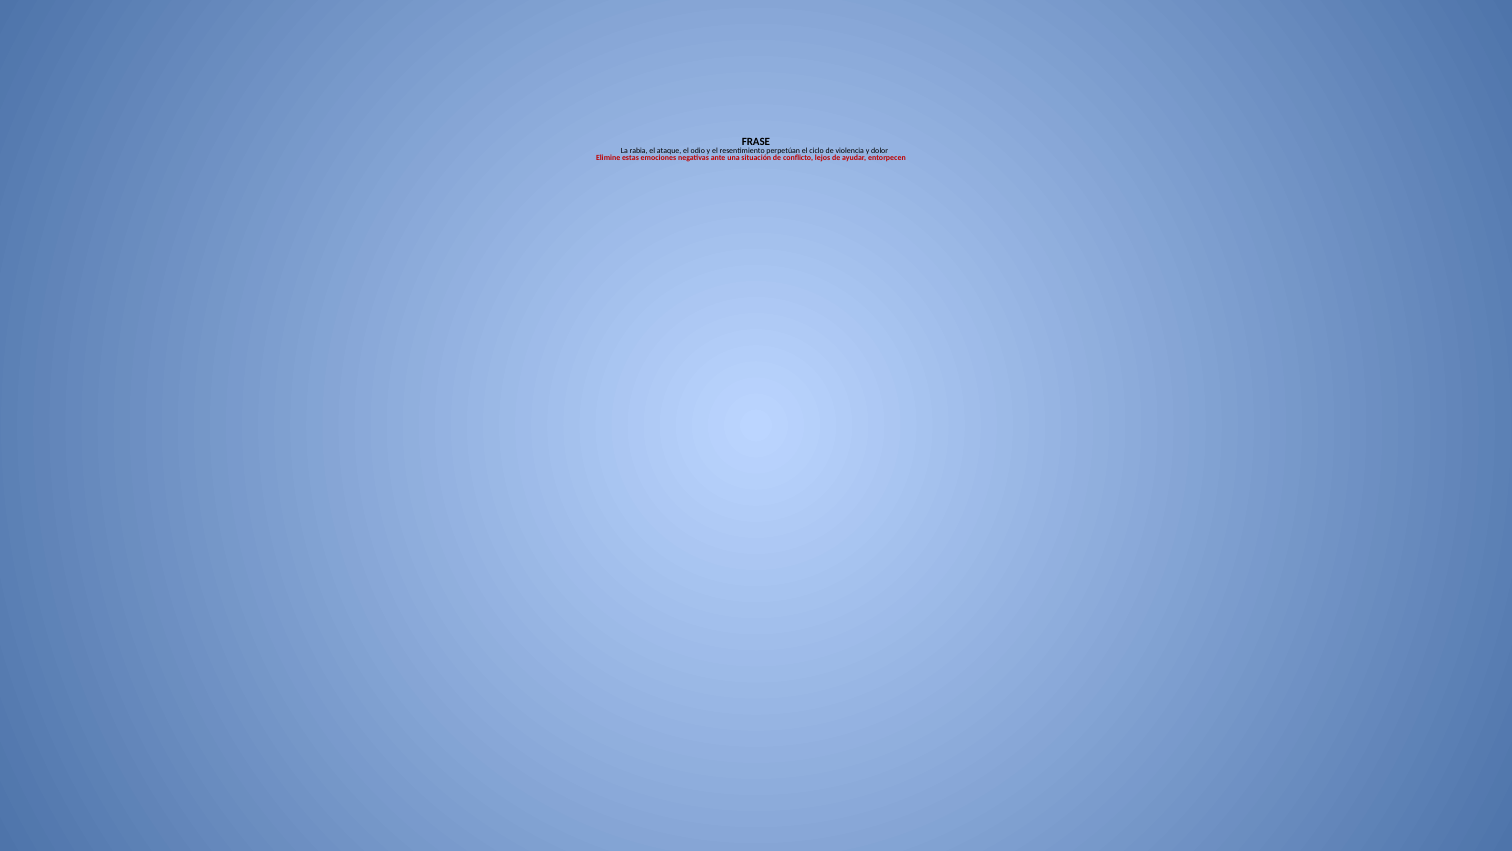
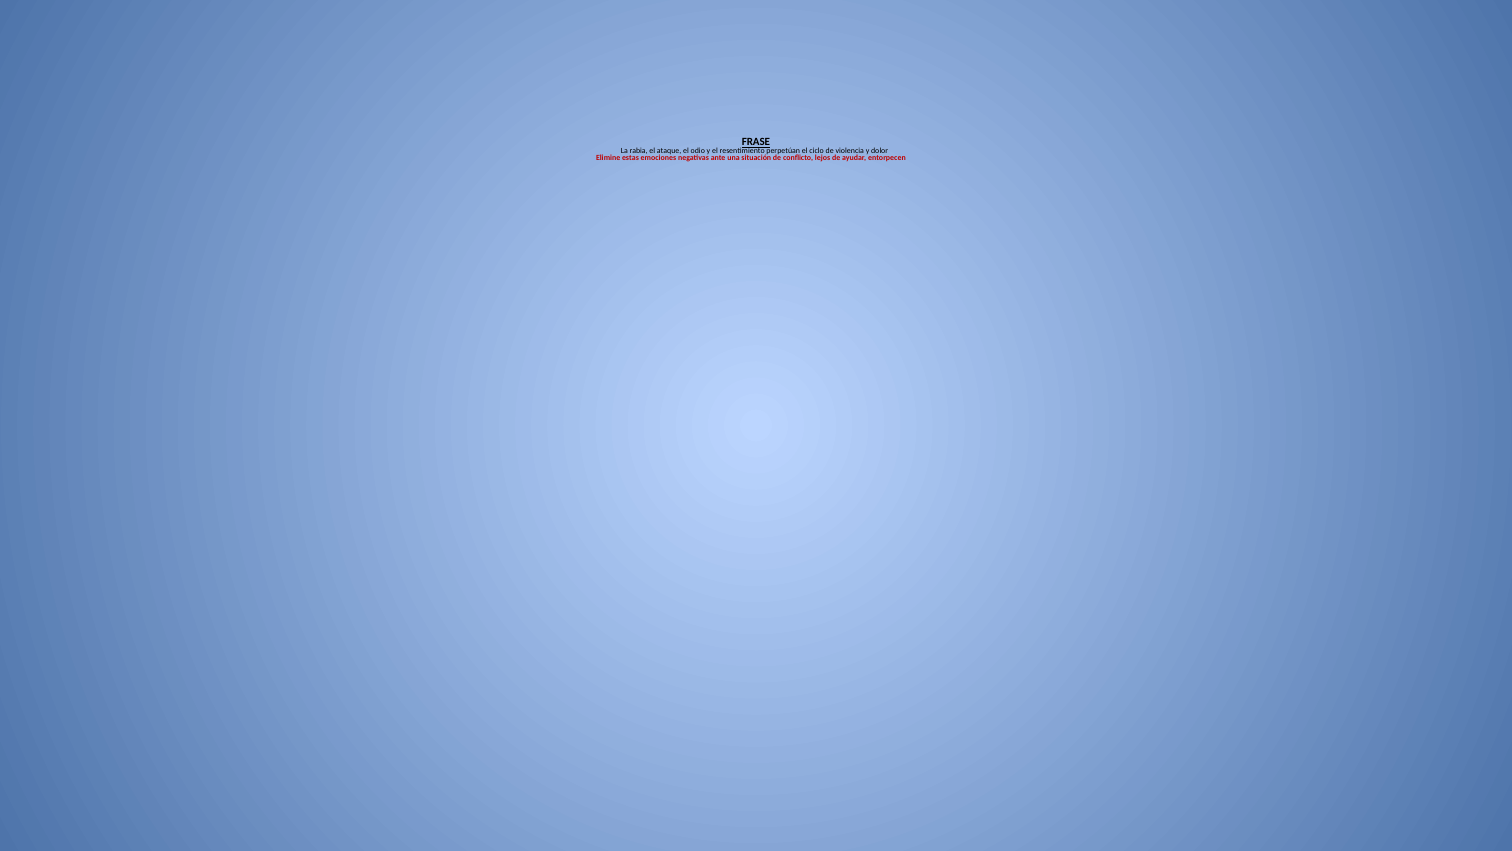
FRASE underline: none -> present
